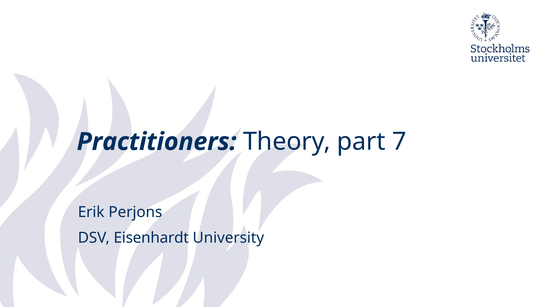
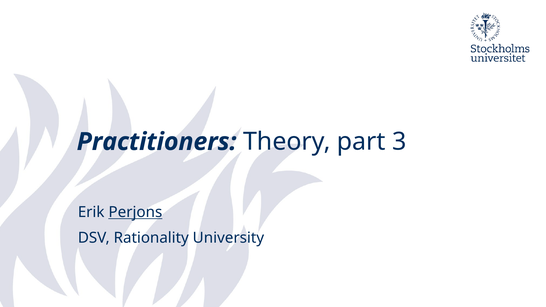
7: 7 -> 3
Perjons underline: none -> present
Eisenhardt: Eisenhardt -> Rationality
